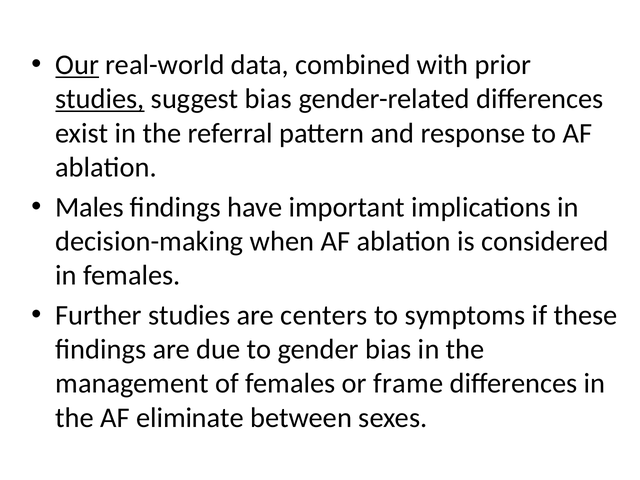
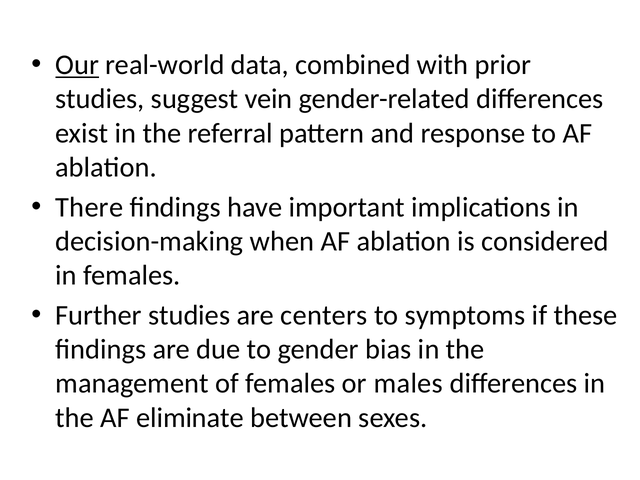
studies at (100, 99) underline: present -> none
suggest bias: bias -> vein
Males: Males -> There
frame: frame -> males
